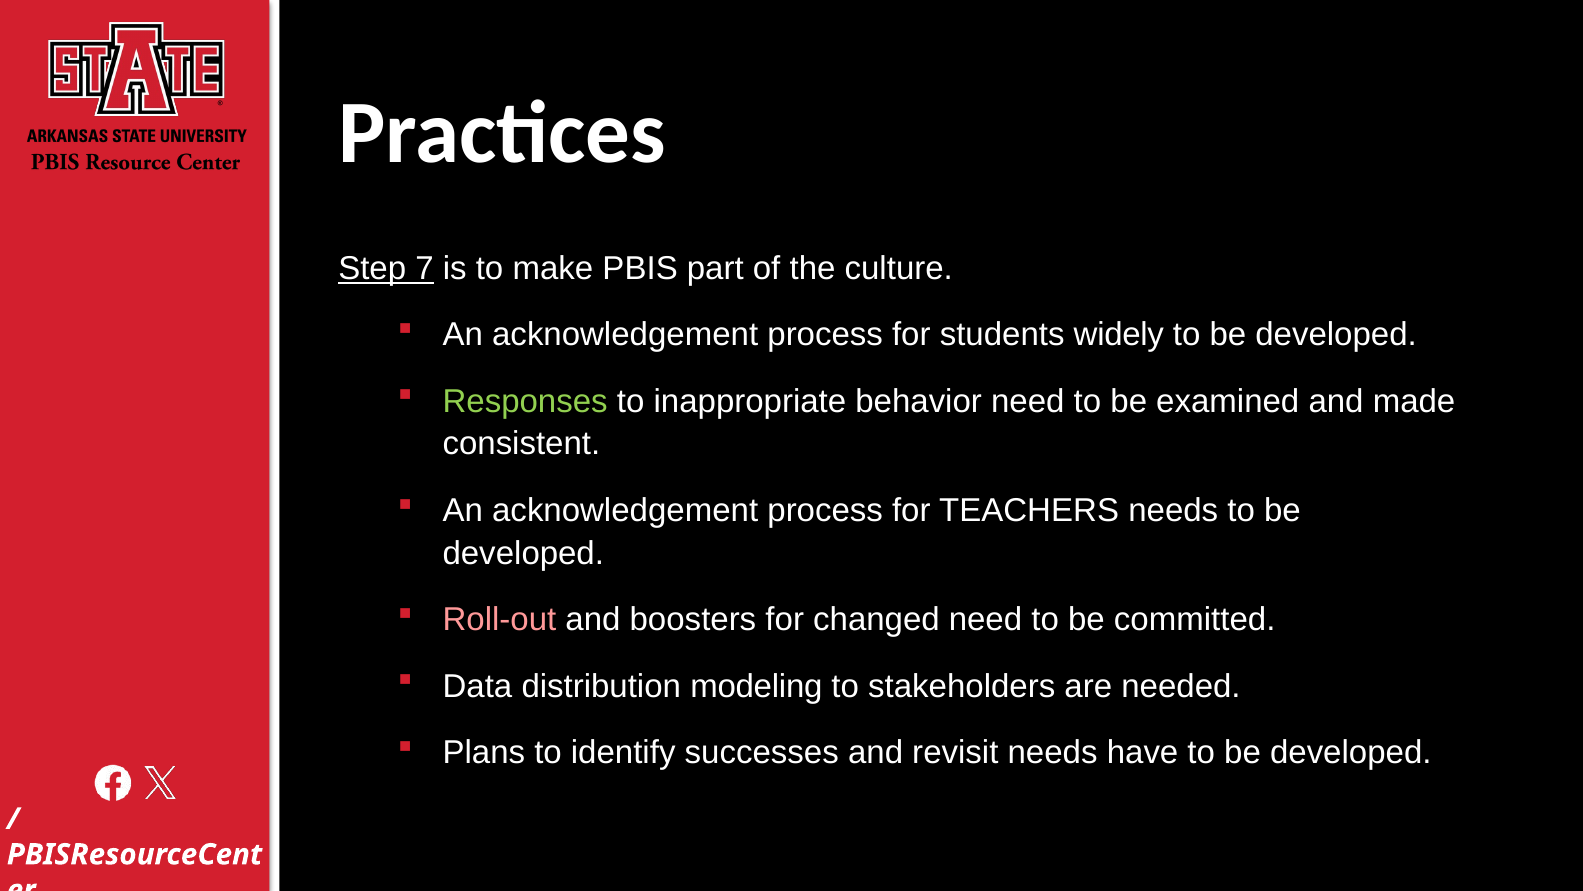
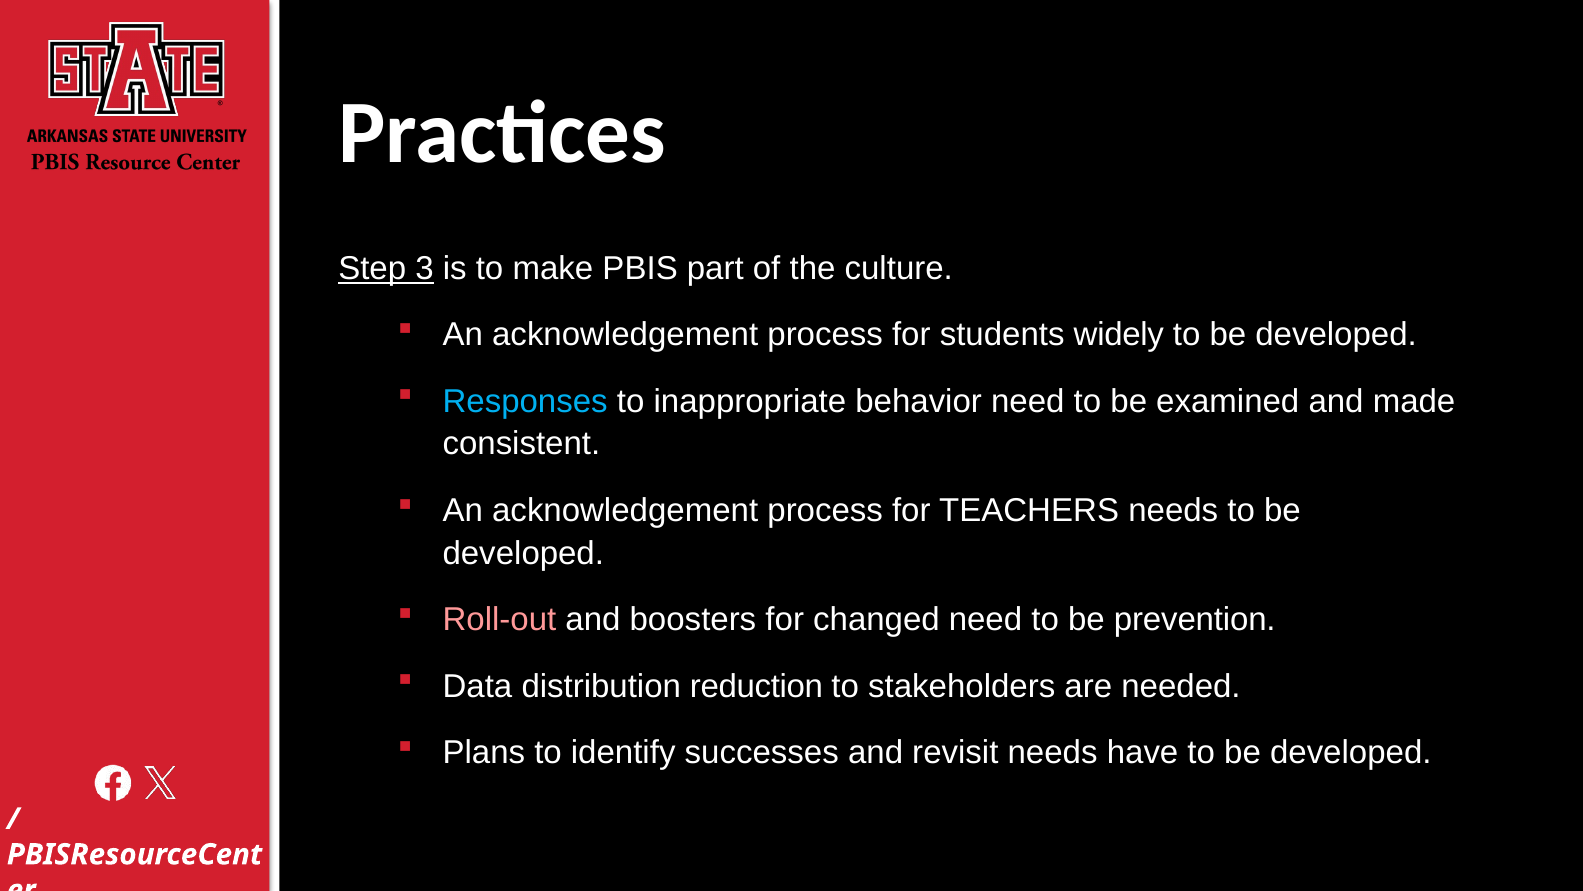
7: 7 -> 3
Responses colour: light green -> light blue
committed: committed -> prevention
modeling: modeling -> reduction
